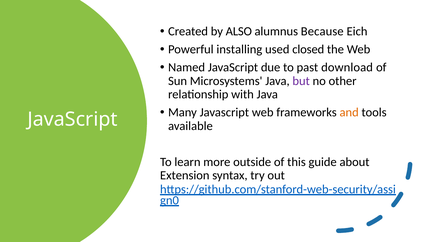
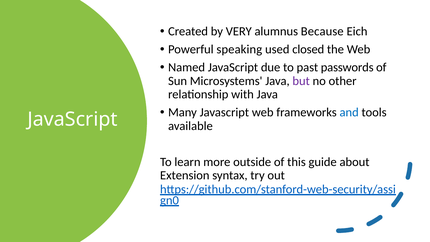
ALSO: ALSO -> VERY
installing: installing -> speaking
download: download -> passwords
and colour: orange -> blue
